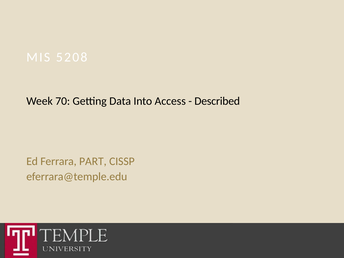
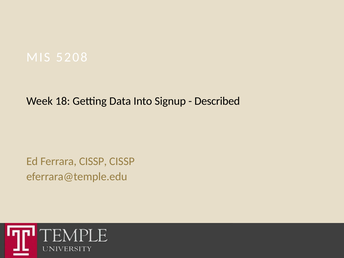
70: 70 -> 18
Access: Access -> Signup
Ferrara PART: PART -> CISSP
